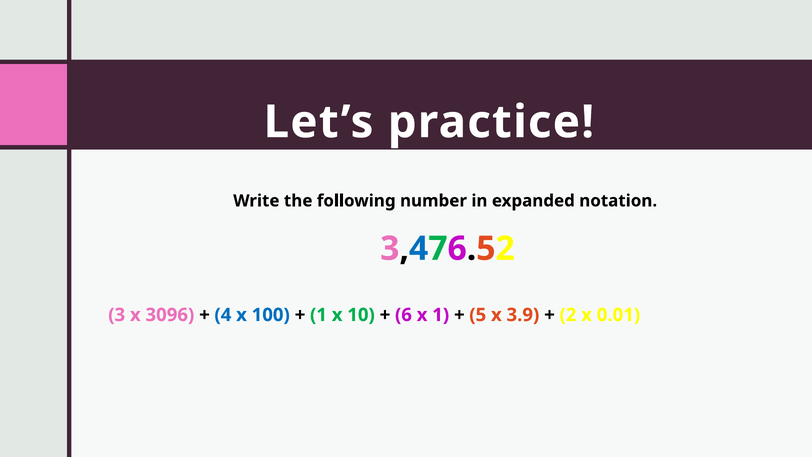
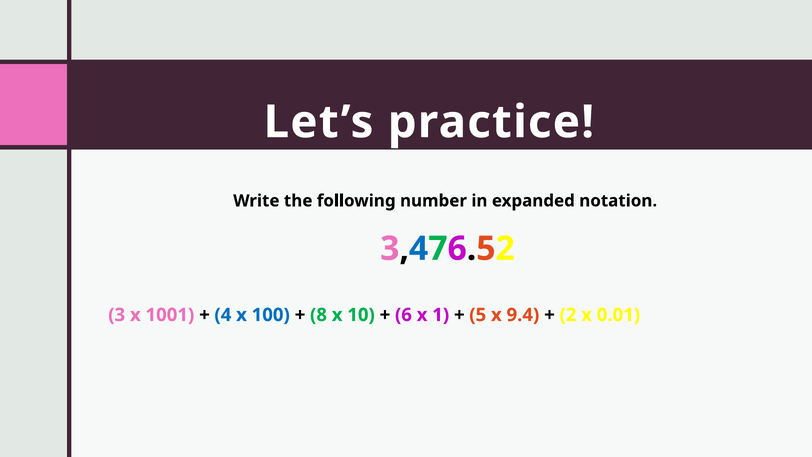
3096: 3096 -> 1001
1 at (319, 315): 1 -> 8
3.9: 3.9 -> 9.4
